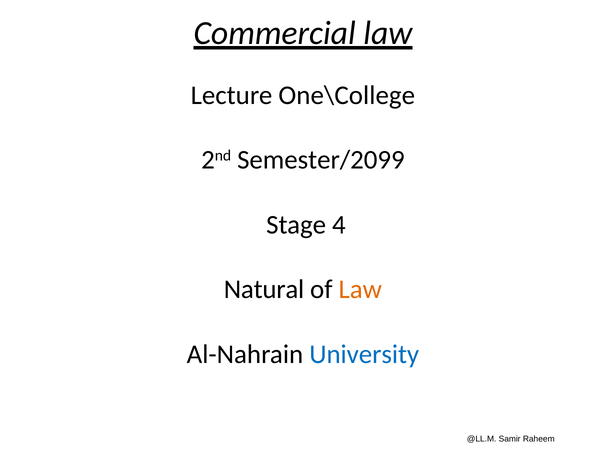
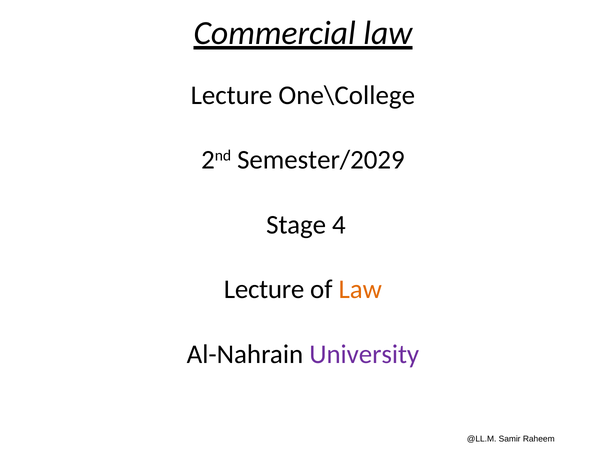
Semester/2099: Semester/2099 -> Semester/2029
Natural at (264, 289): Natural -> Lecture
University colour: blue -> purple
